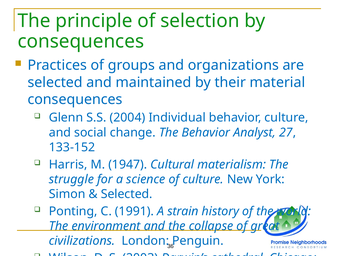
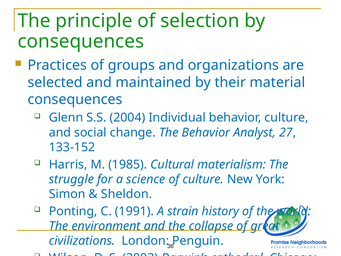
1947: 1947 -> 1985
Selected at (127, 194): Selected -> Sheldon
